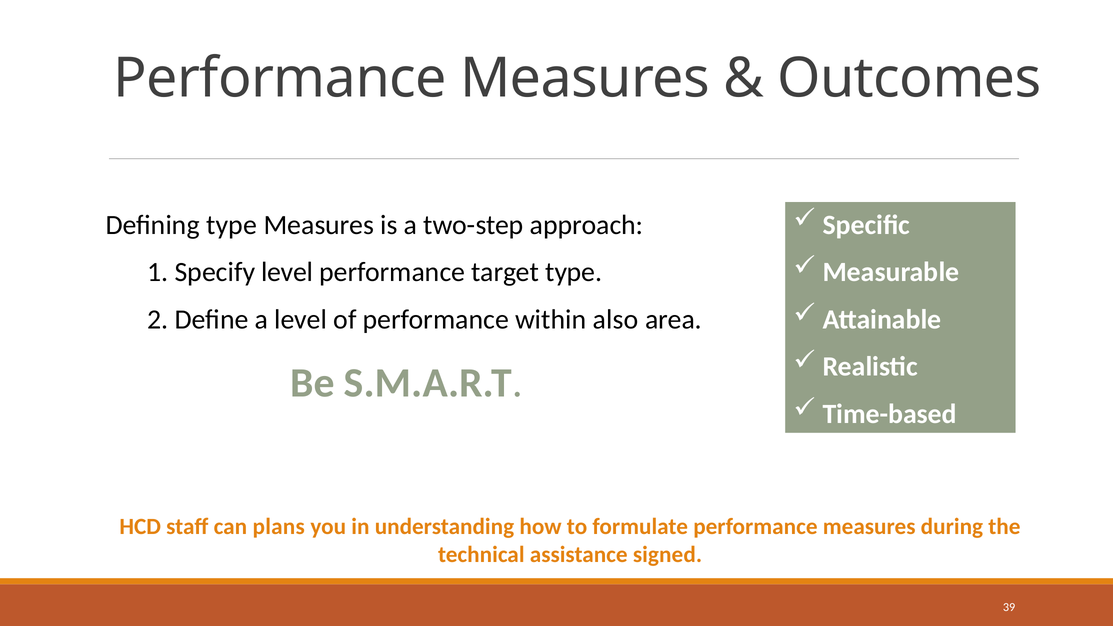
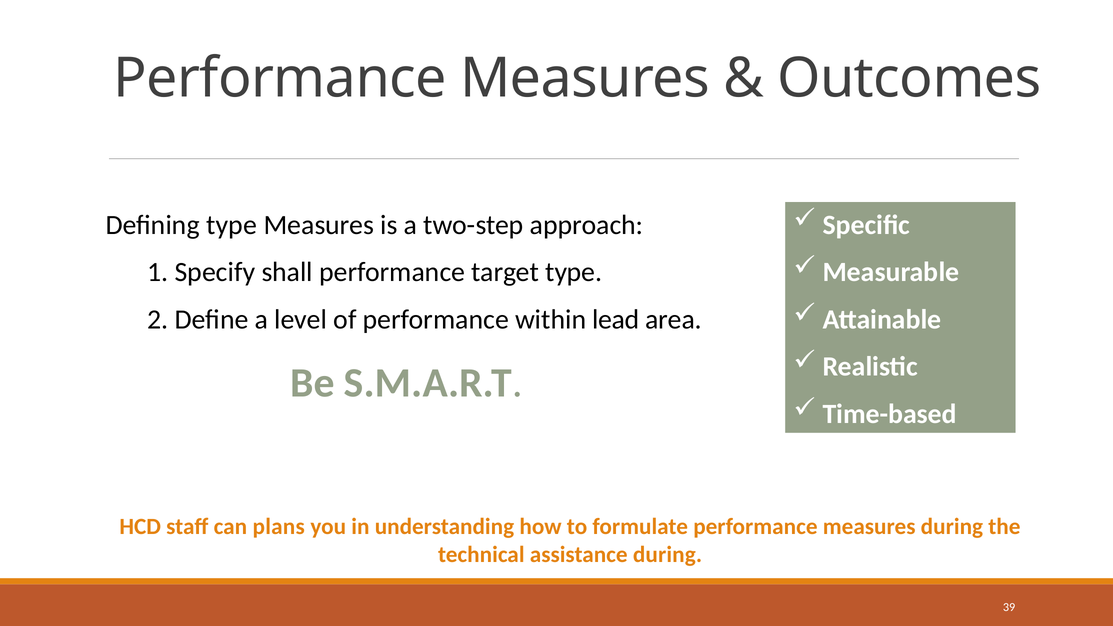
Specify level: level -> shall
also: also -> lead
assistance signed: signed -> during
